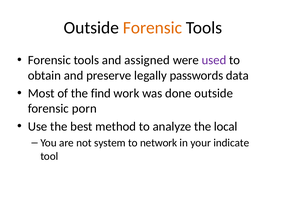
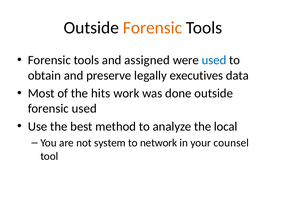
used at (214, 60) colour: purple -> blue
passwords: passwords -> executives
find: find -> hits
forensic porn: porn -> used
indicate: indicate -> counsel
